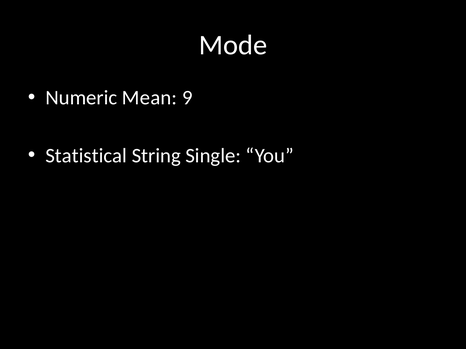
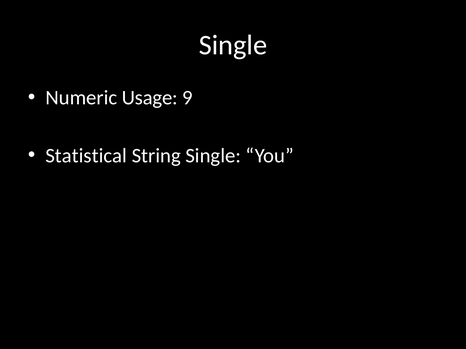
Mode at (233, 45): Mode -> Single
Mean: Mean -> Usage
